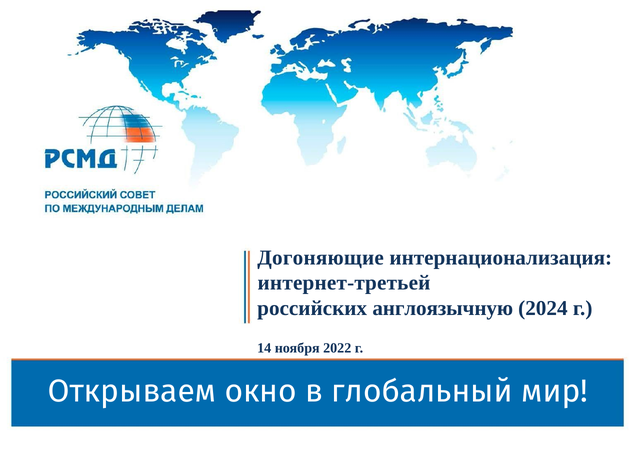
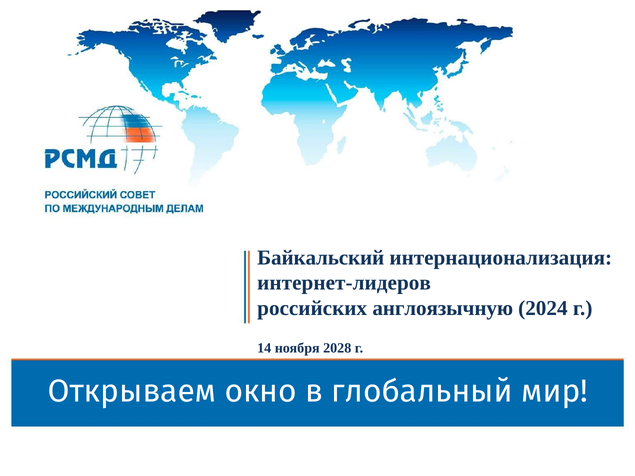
Догоняющие: Догоняющие -> Байкальский
интернет-третьей: интернет-третьей -> интернет-лидеров
2022: 2022 -> 2028
